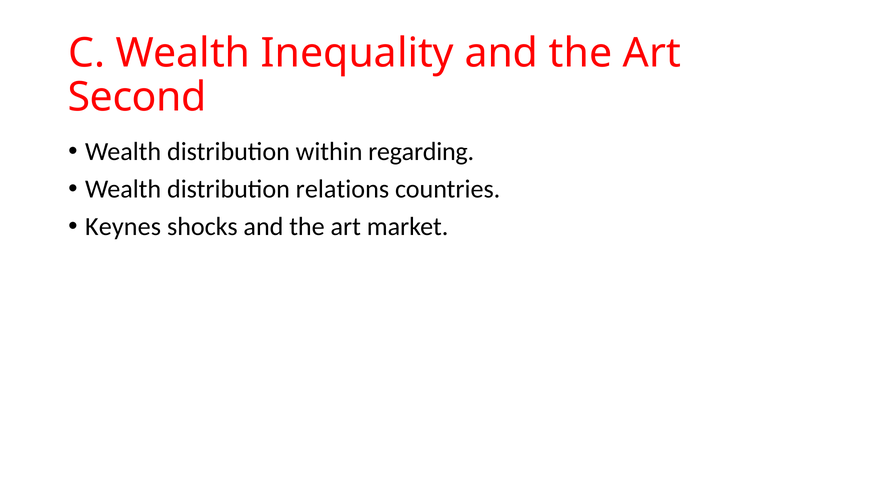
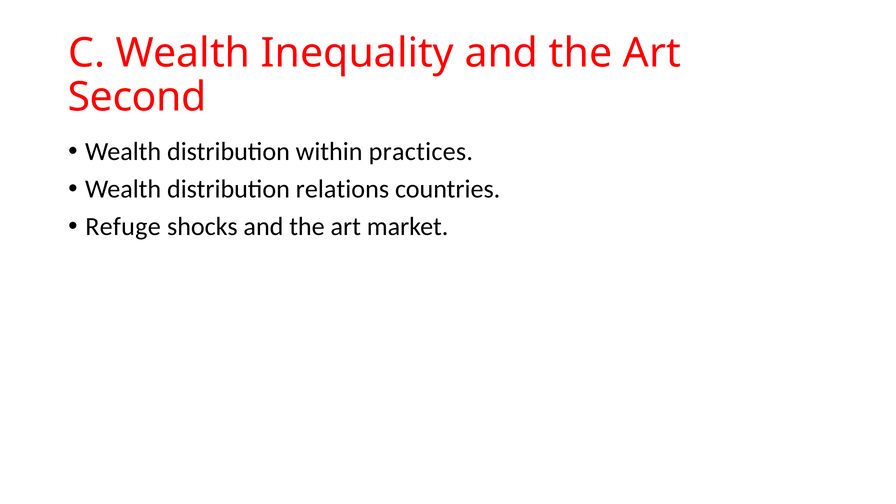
regarding: regarding -> practices
Keynes: Keynes -> Refuge
